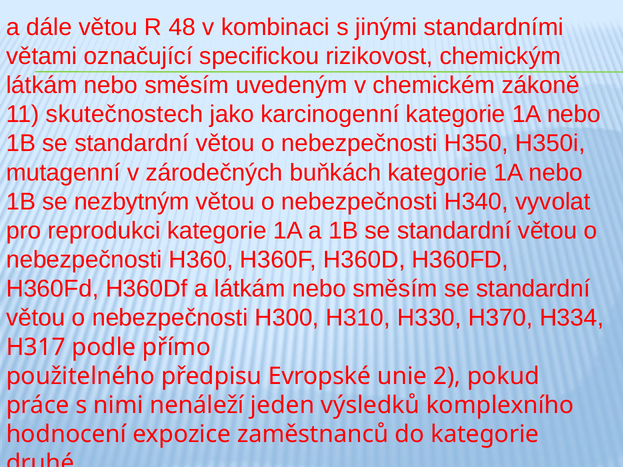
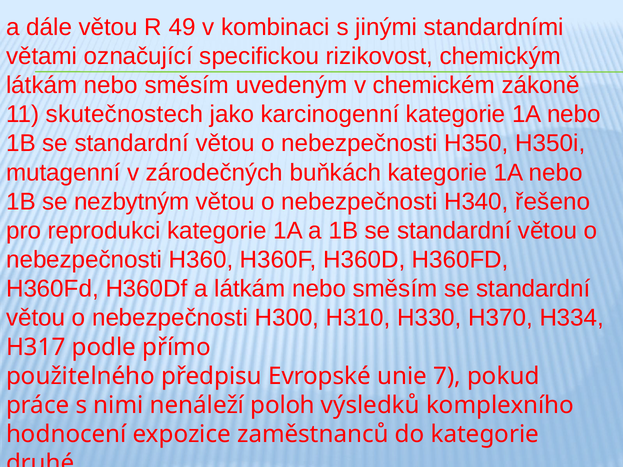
48: 48 -> 49
vyvolat: vyvolat -> řešeno
2: 2 -> 7
jeden: jeden -> poloh
